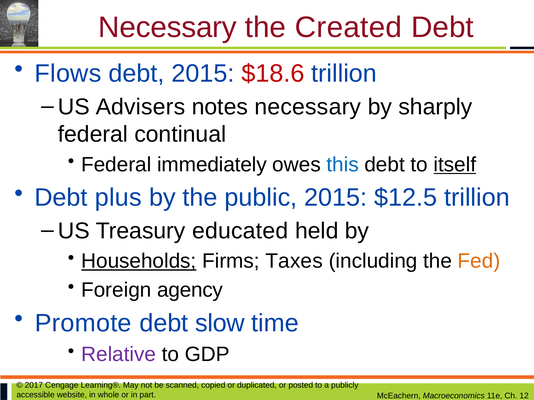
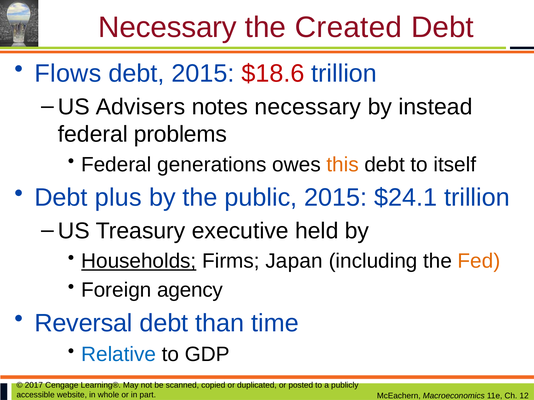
sharply: sharply -> instead
continual: continual -> problems
immediately: immediately -> generations
this colour: blue -> orange
itself underline: present -> none
$12.5: $12.5 -> $24.1
educated: educated -> executive
Taxes: Taxes -> Japan
Promote: Promote -> Reversal
slow: slow -> than
Relative colour: purple -> blue
